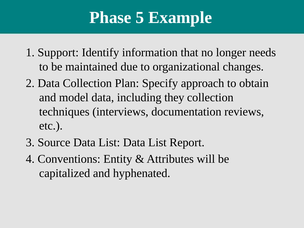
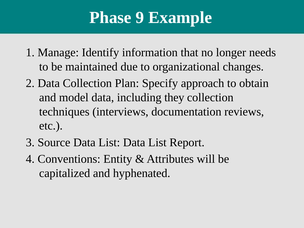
5: 5 -> 9
Support: Support -> Manage
